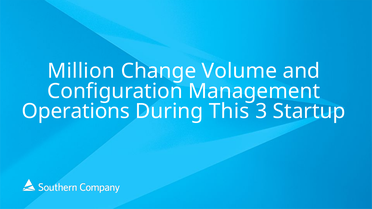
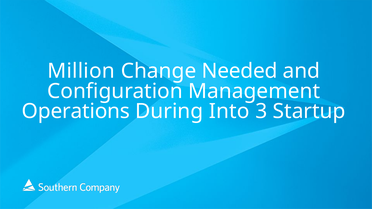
Volume: Volume -> Needed
This: This -> Into
